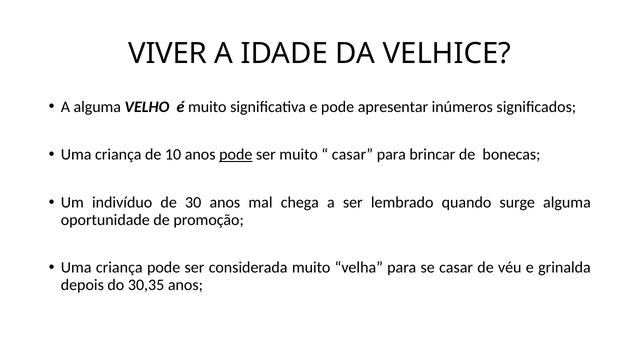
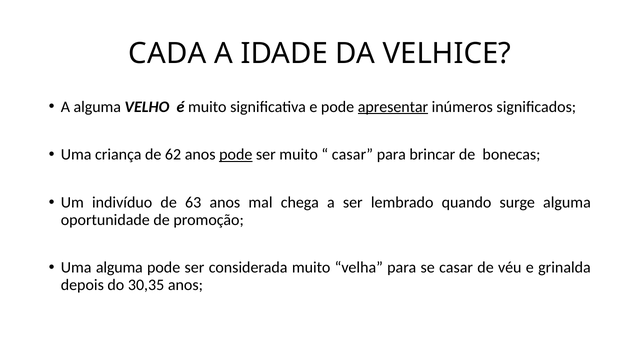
VIVER: VIVER -> CADA
apresentar underline: none -> present
10: 10 -> 62
30: 30 -> 63
criança at (119, 268): criança -> alguma
